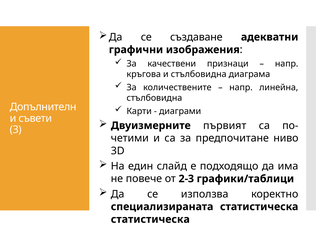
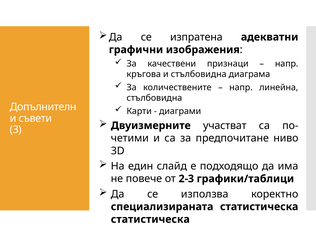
създаване: създаване -> изпратена
първият: първият -> участват
